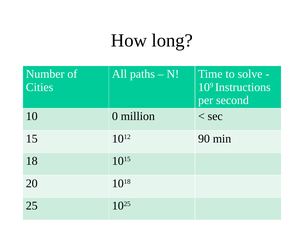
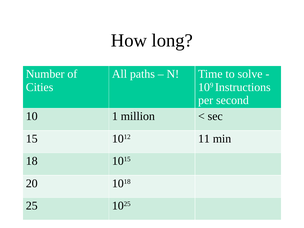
0: 0 -> 1
90: 90 -> 11
